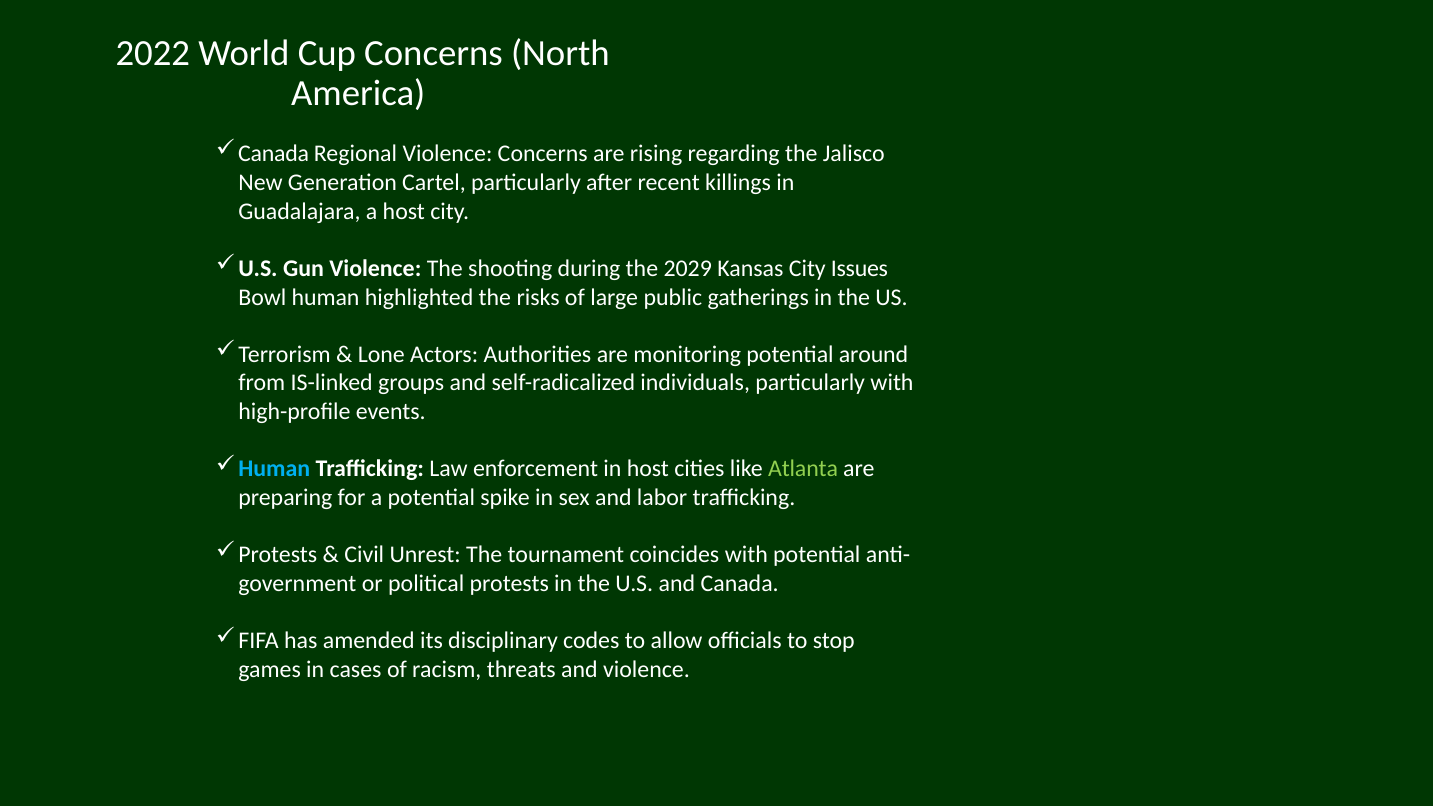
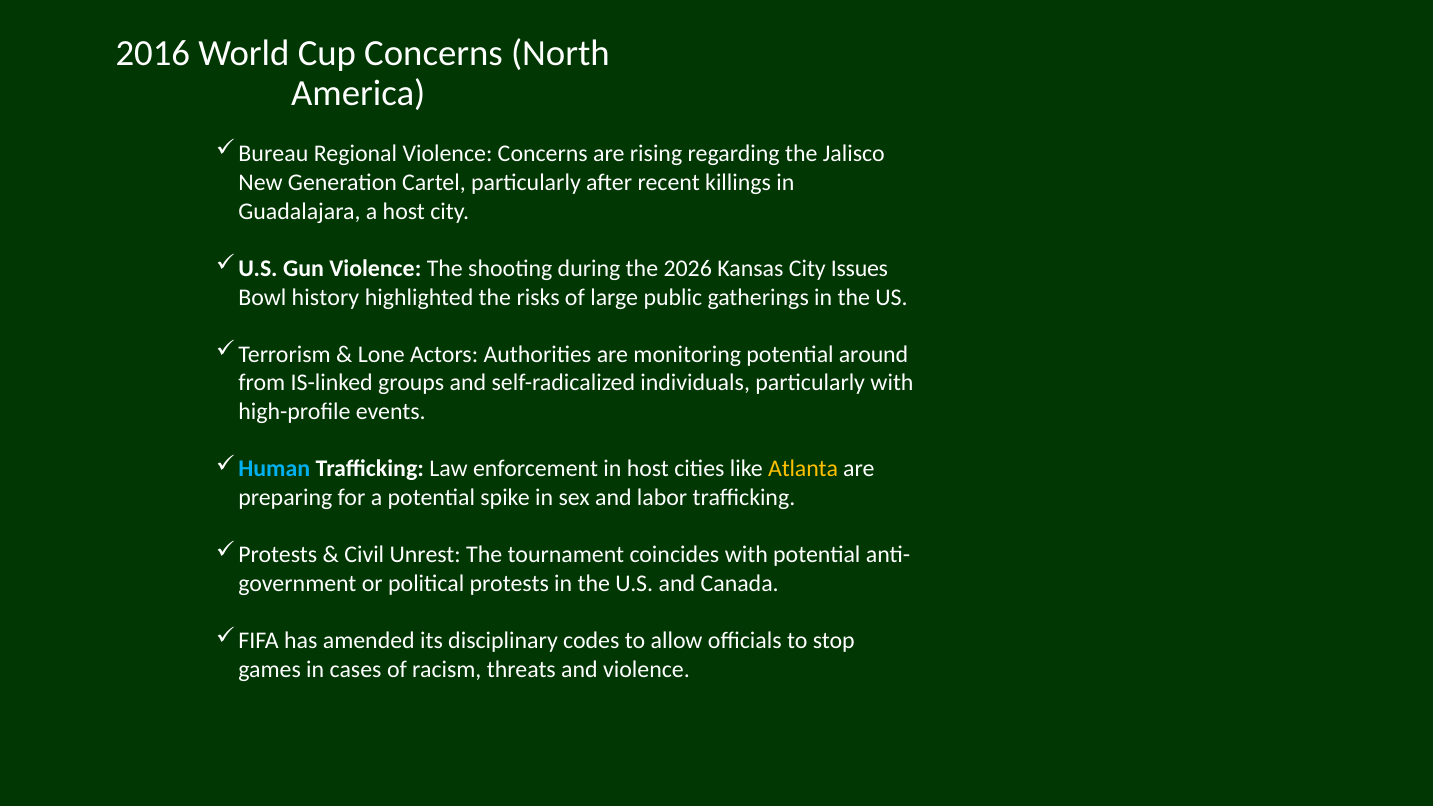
2022: 2022 -> 2016
Canada at (274, 154): Canada -> Bureau
2029: 2029 -> 2026
Bowl human: human -> history
Atlanta colour: light green -> yellow
